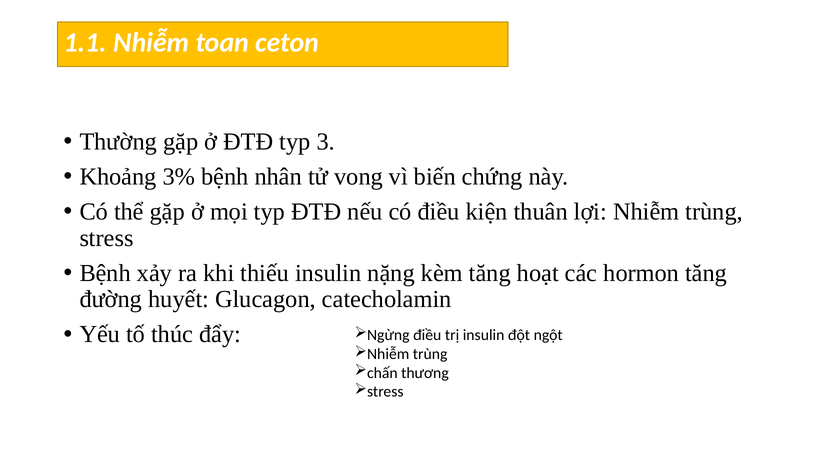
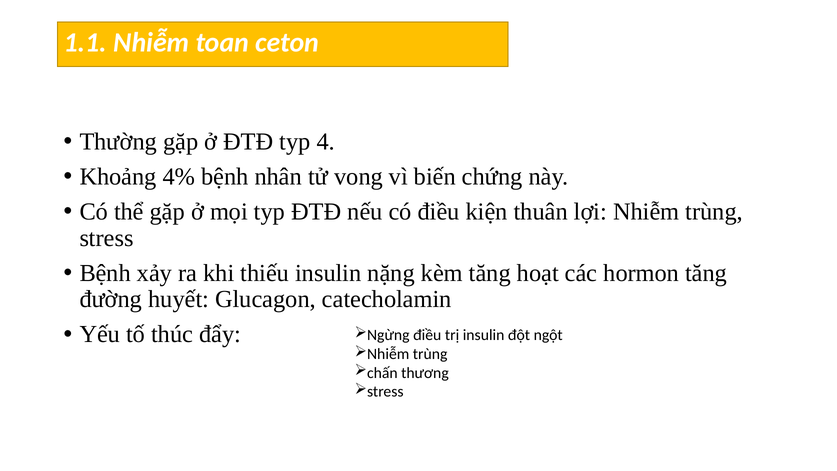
3: 3 -> 4
3%: 3% -> 4%
